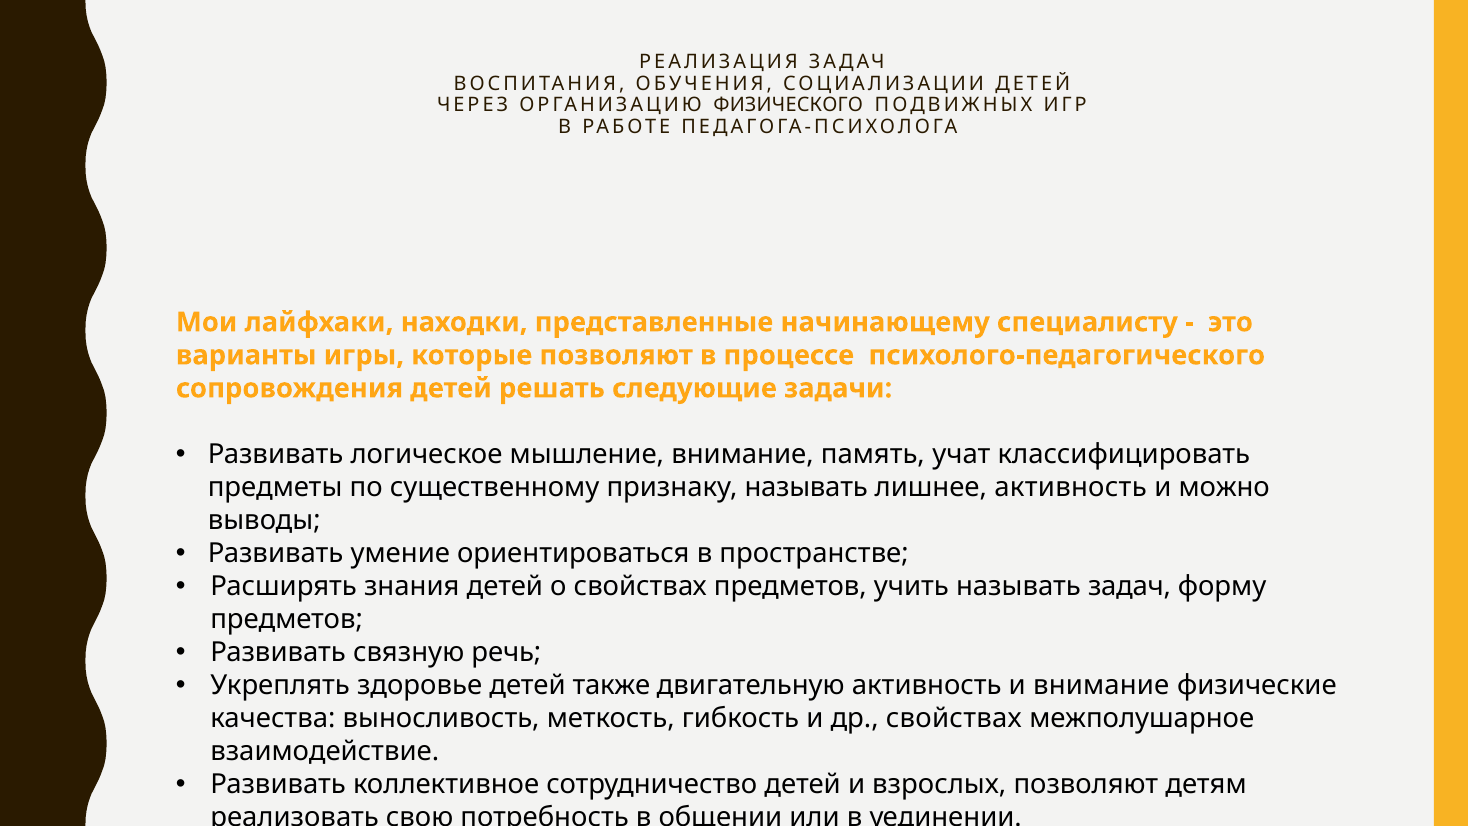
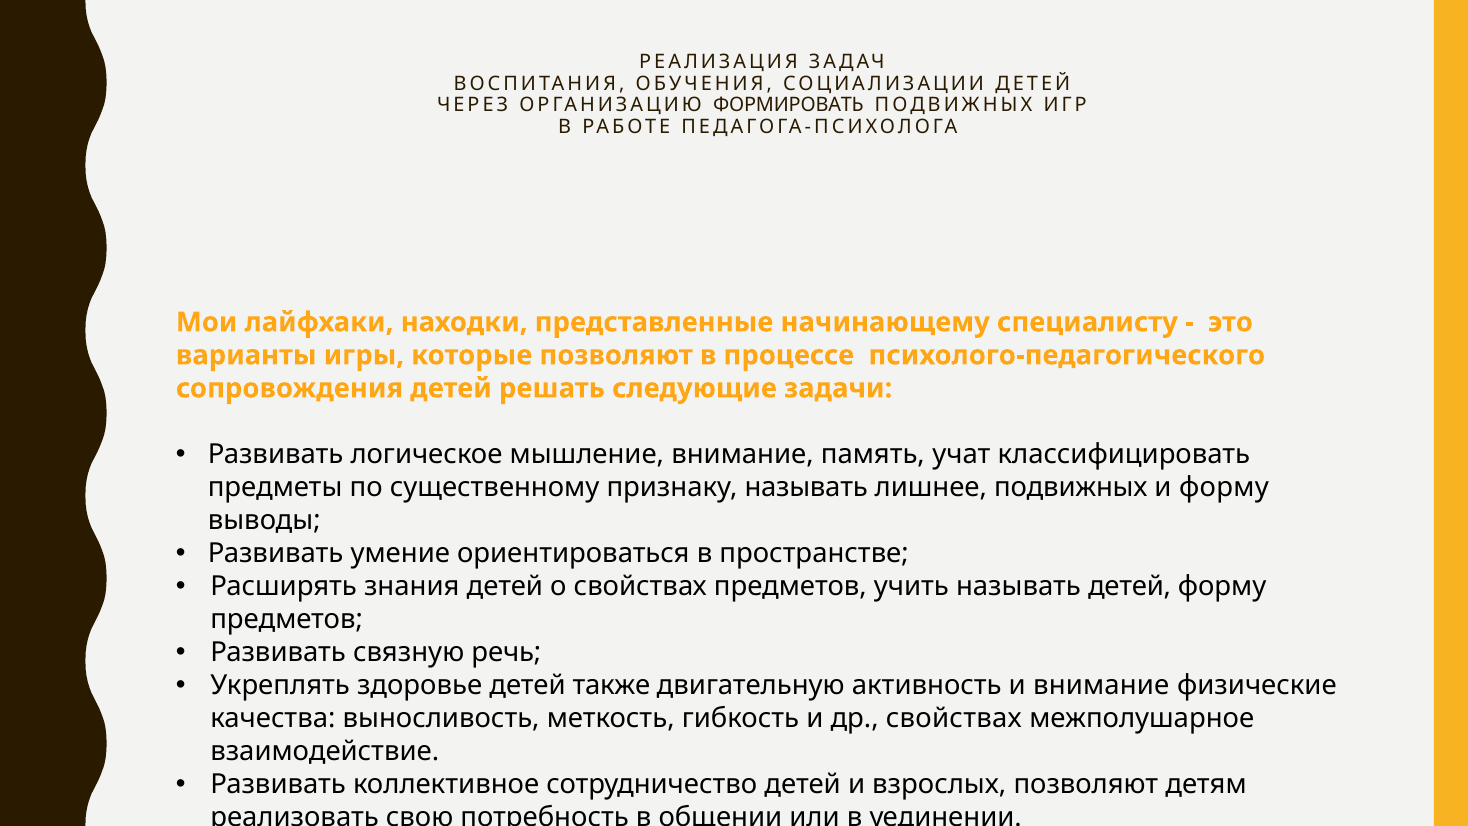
ФИЗИЧЕСКОГО: ФИЗИЧЕСКОГО -> ФОРМИРОВАТЬ
лишнее активность: активность -> подвижных
и можно: можно -> форму
называть задач: задач -> детей
